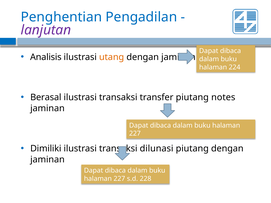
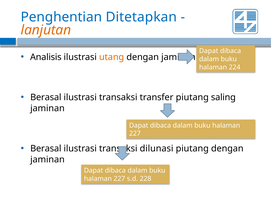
Pengadilan: Pengadilan -> Ditetapkan
lanjutan colour: purple -> orange
notes: notes -> saling
Dimiliki at (46, 149): Dimiliki -> Berasal
